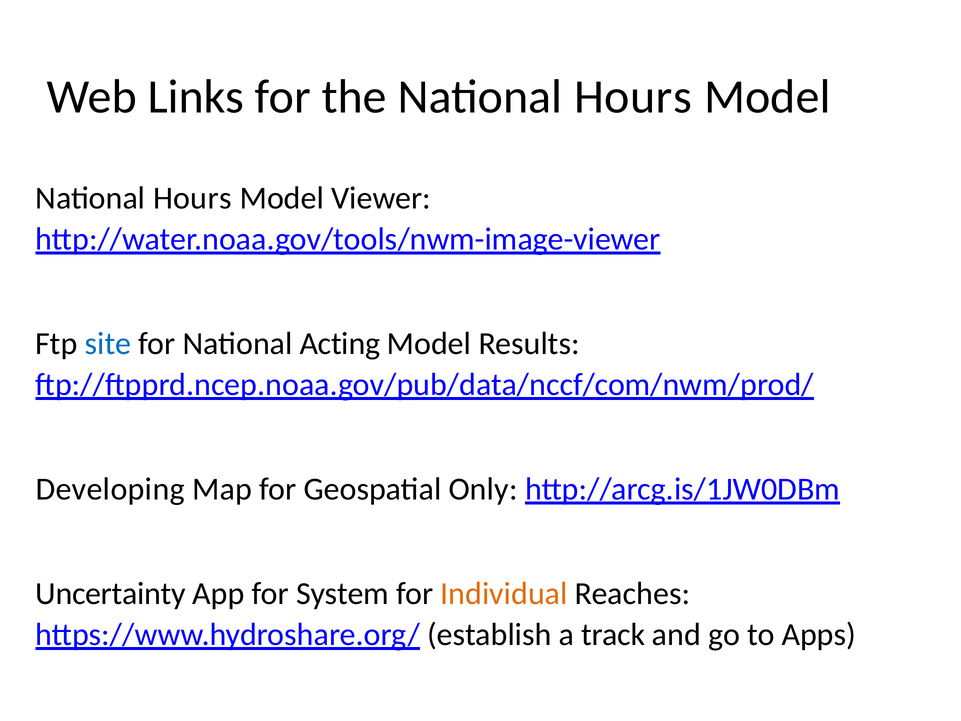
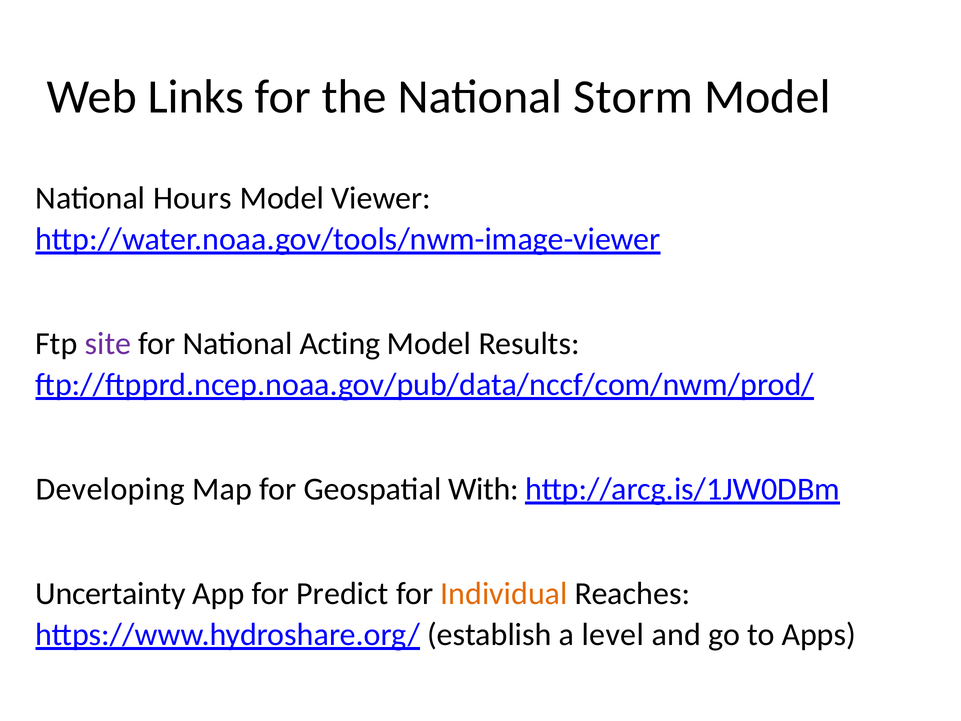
the National Hours: Hours -> Storm
site colour: blue -> purple
Only: Only -> With
System: System -> Predict
track: track -> level
